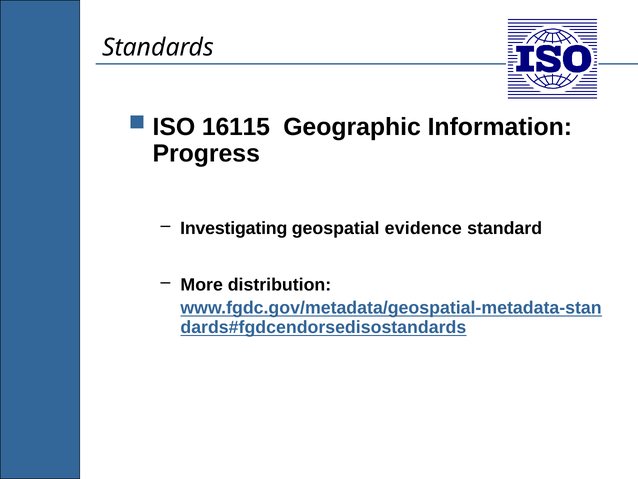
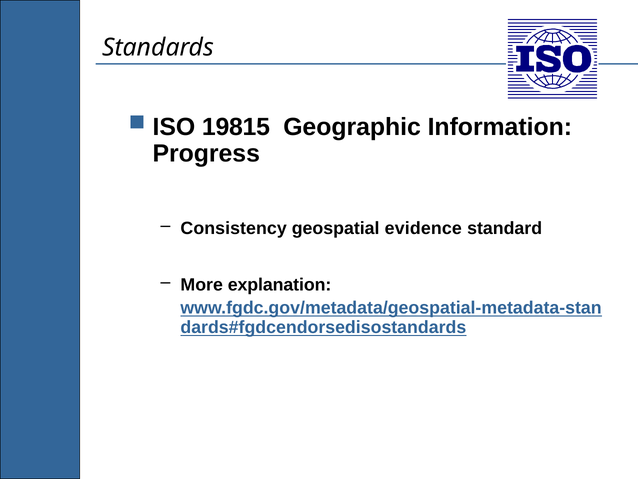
16115: 16115 -> 19815
Investigating: Investigating -> Consistency
distribution: distribution -> explanation
